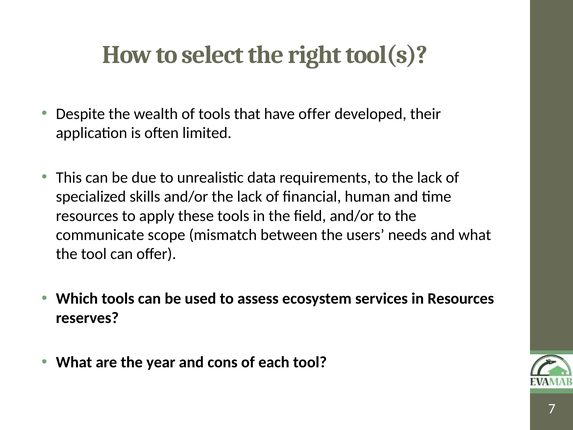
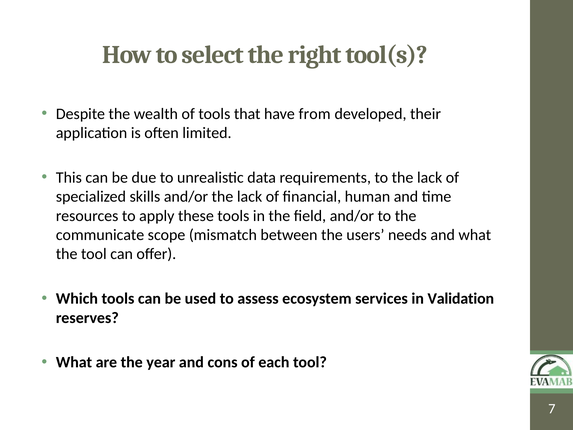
have offer: offer -> from
in Resources: Resources -> Validation
